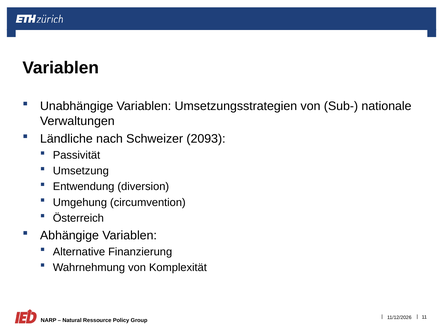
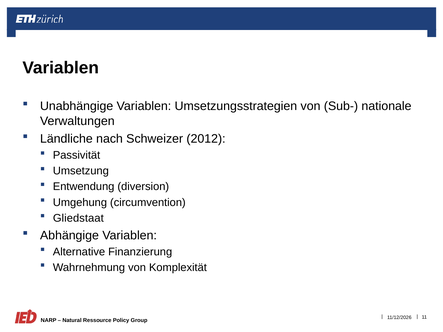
2093: 2093 -> 2012
Österreich: Österreich -> Gliedstaat
